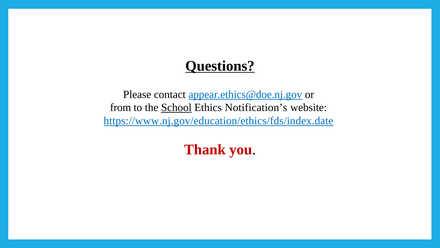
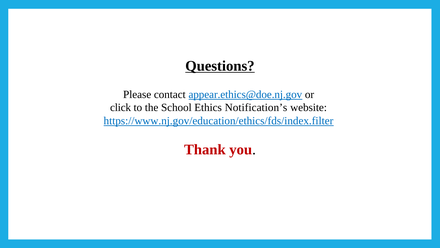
from: from -> click
School underline: present -> none
https://www.nj.gov/education/ethics/fds/index.date: https://www.nj.gov/education/ethics/fds/index.date -> https://www.nj.gov/education/ethics/fds/index.filter
